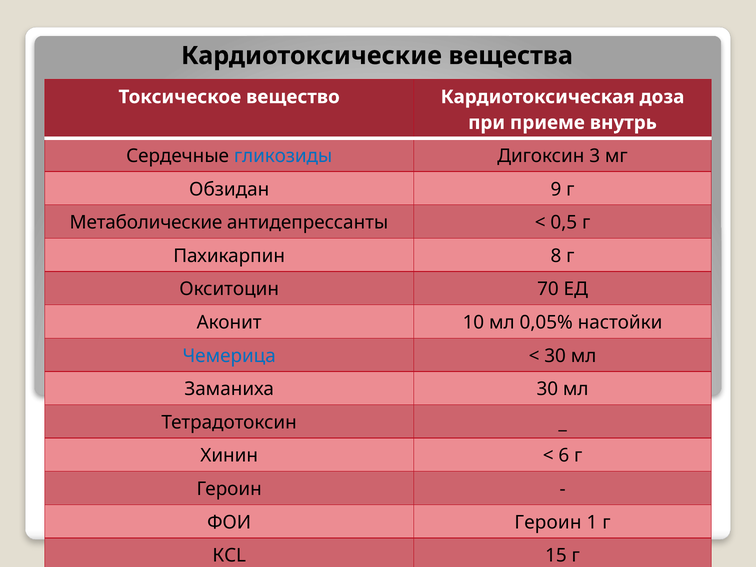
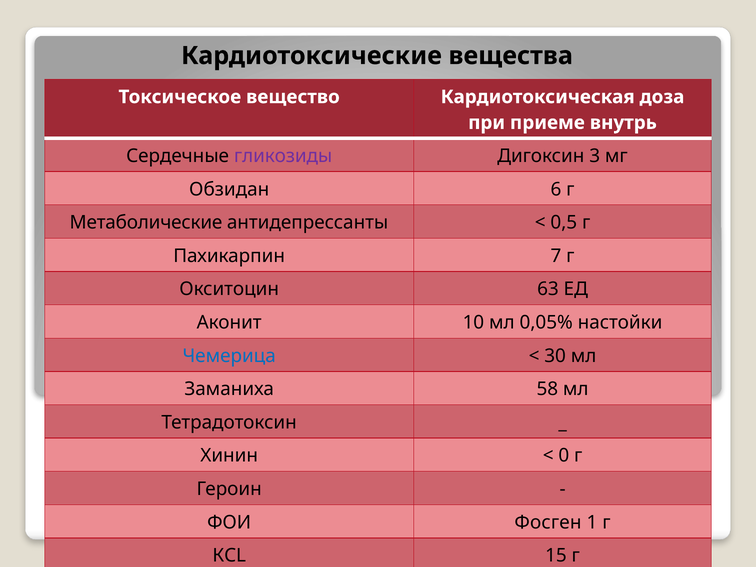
гликозиды colour: blue -> purple
9: 9 -> 6
8: 8 -> 7
70: 70 -> 63
Заманиха 30: 30 -> 58
6: 6 -> 0
ФОИ Героин: Героин -> Фосген
